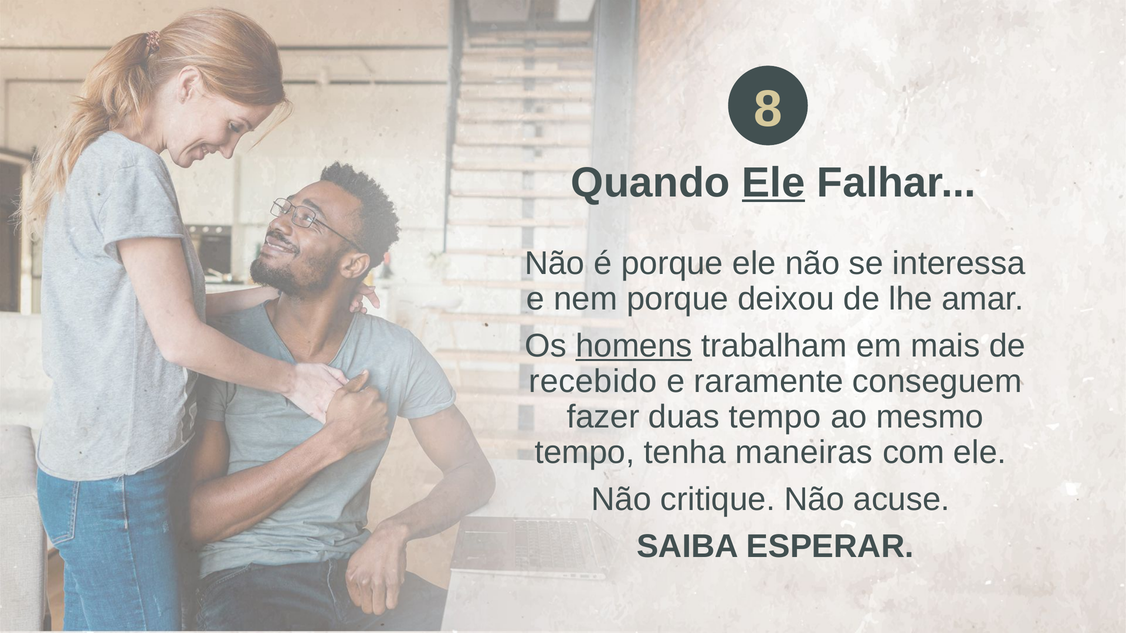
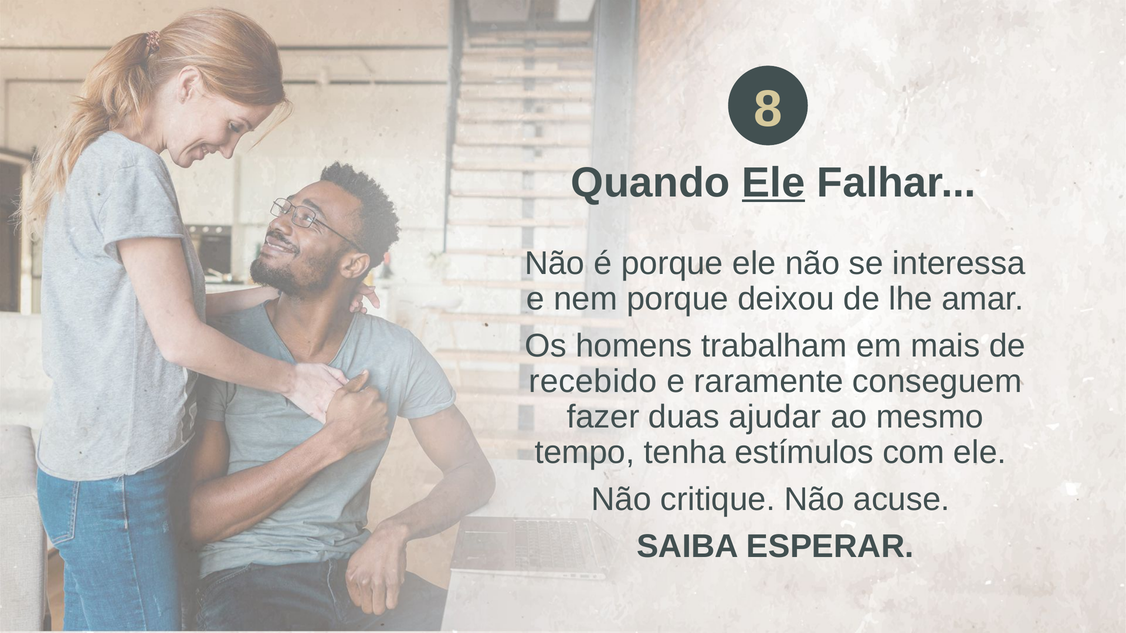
homens underline: present -> none
duas tempo: tempo -> ajudar
maneiras: maneiras -> estímulos
